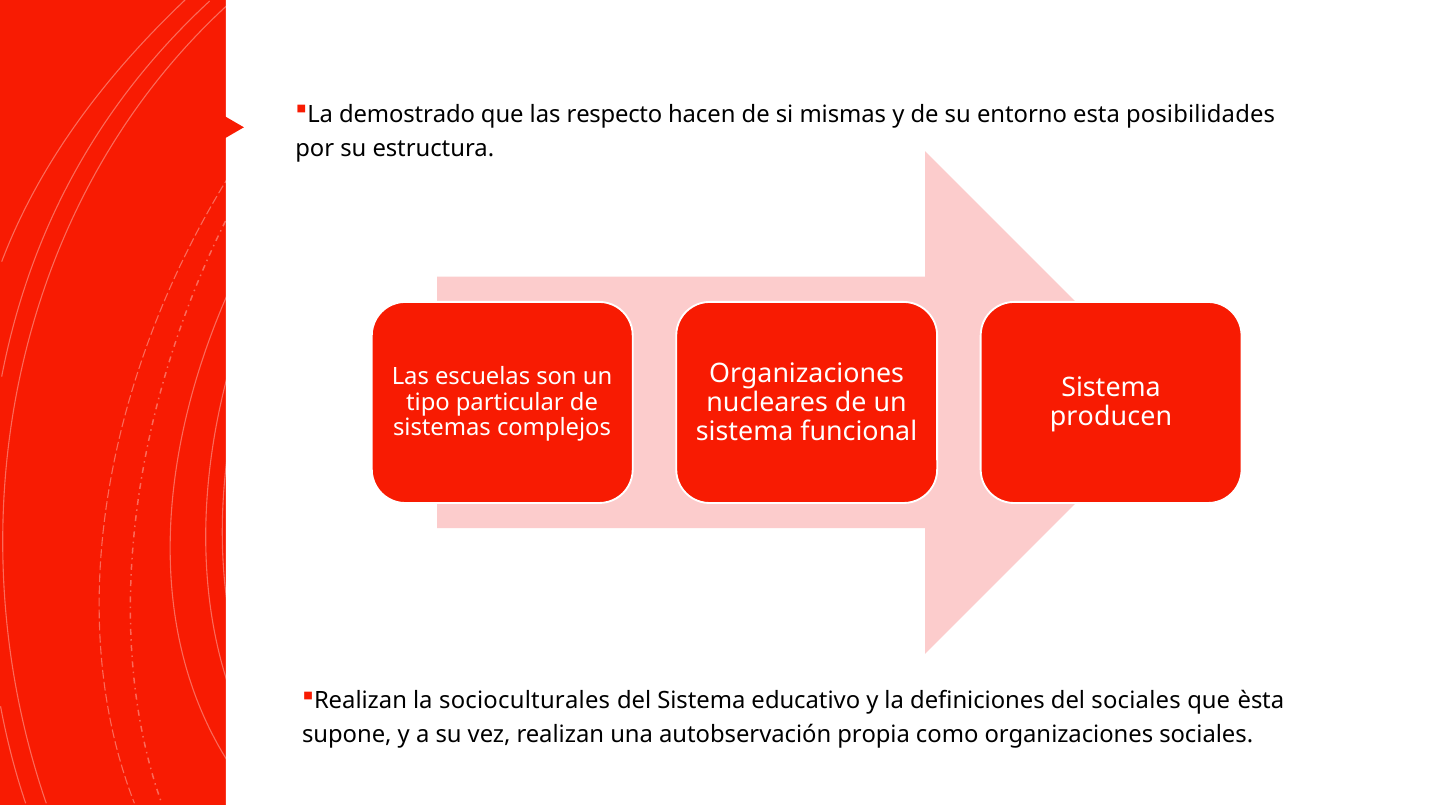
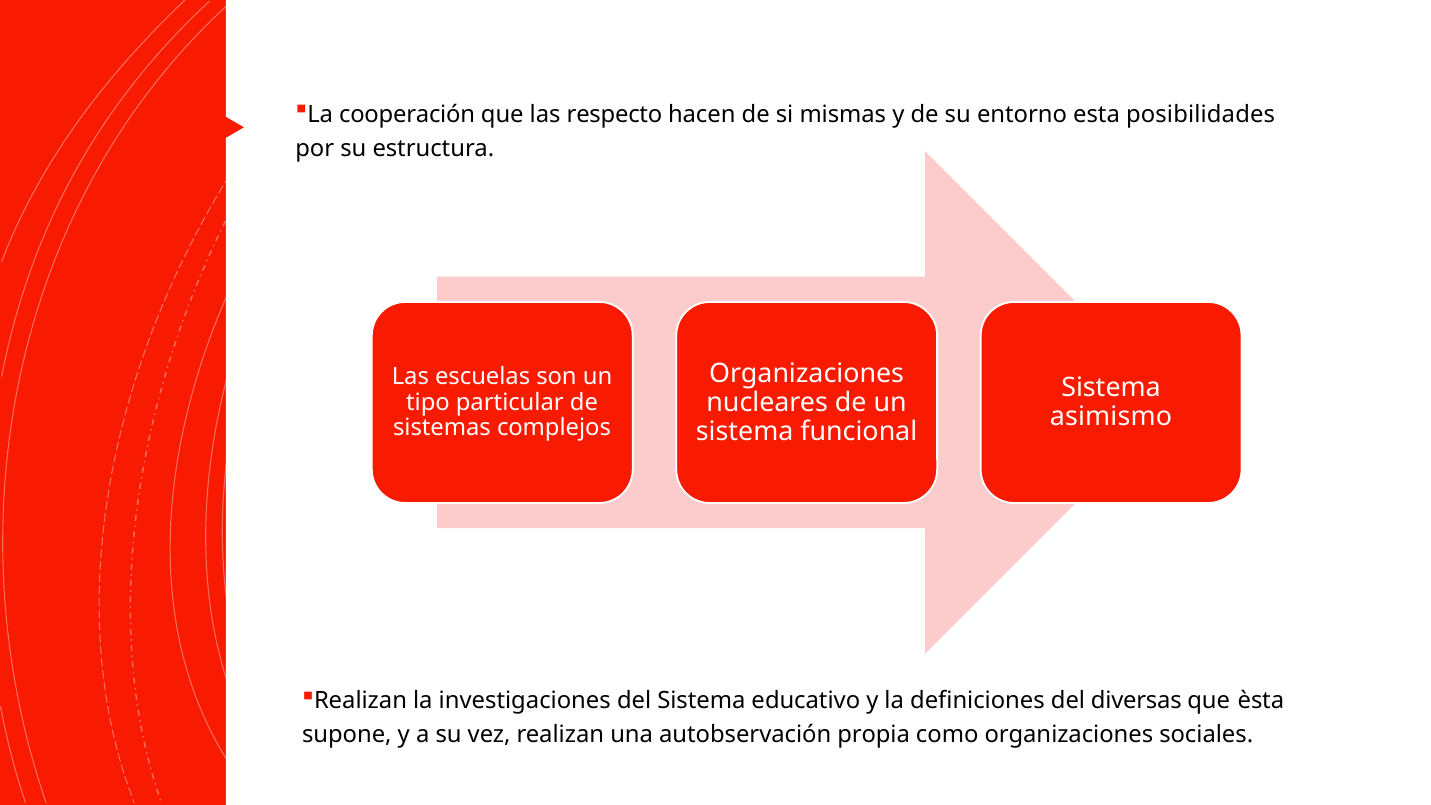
demostrado: demostrado -> cooperación
producen: producen -> asimismo
socioculturales: socioculturales -> investigaciones
del sociales: sociales -> diversas
